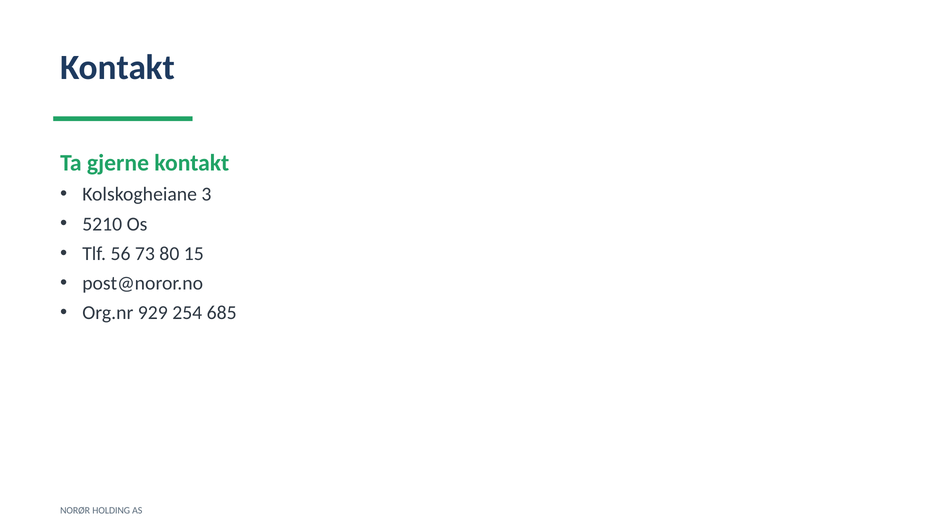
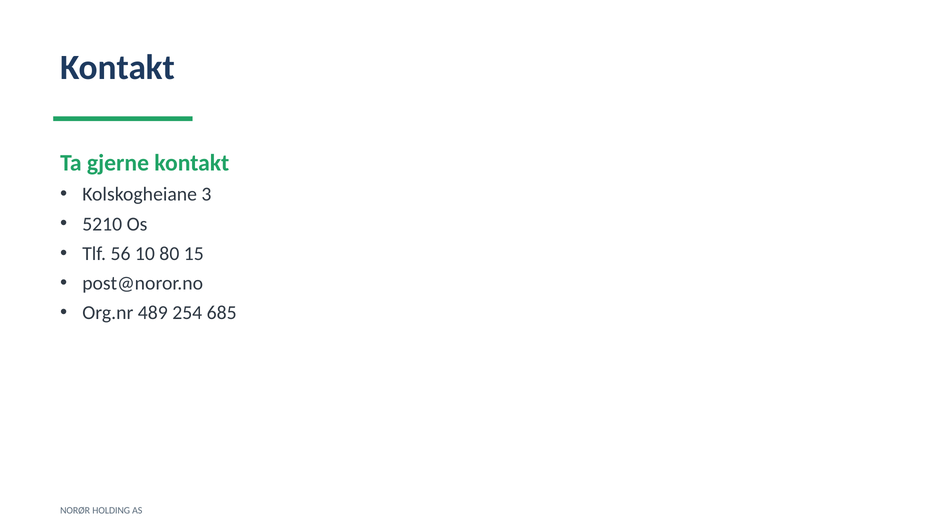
73: 73 -> 10
929: 929 -> 489
